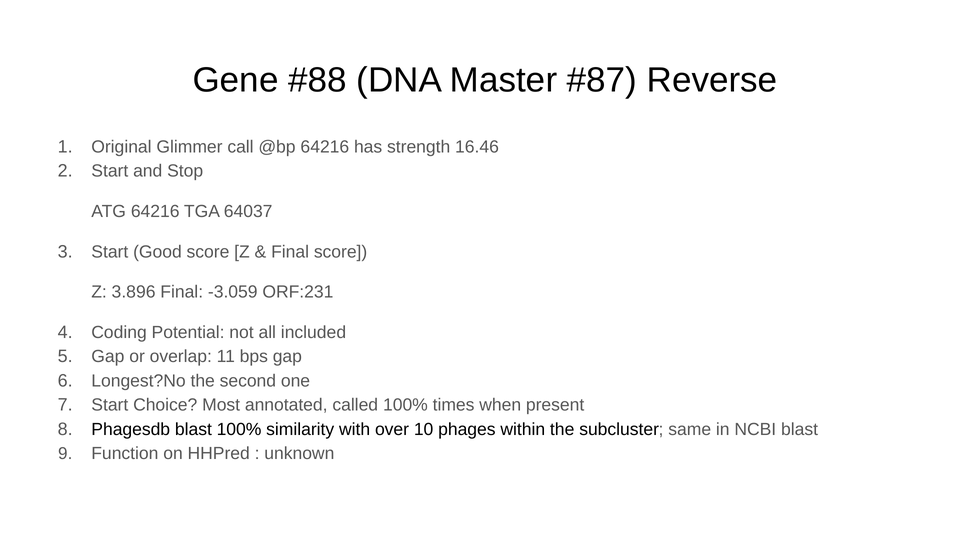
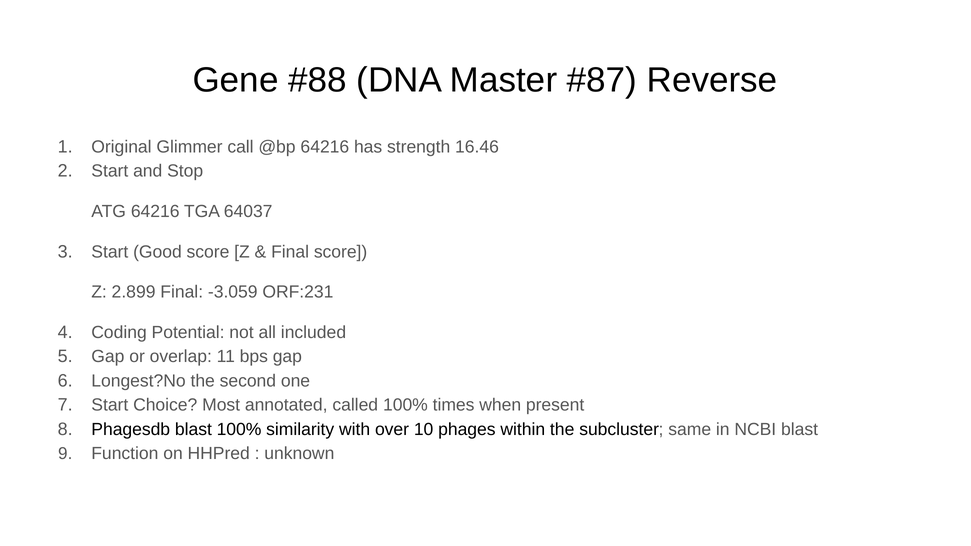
3.896: 3.896 -> 2.899
